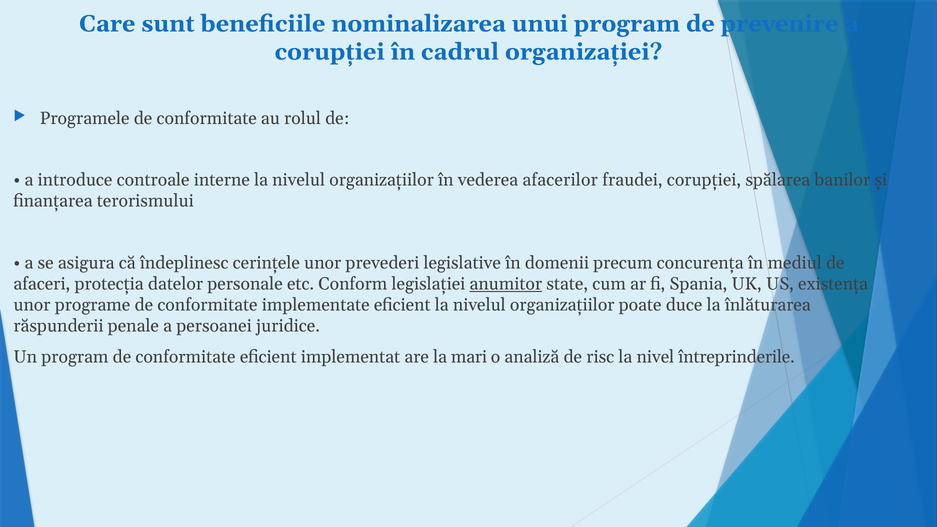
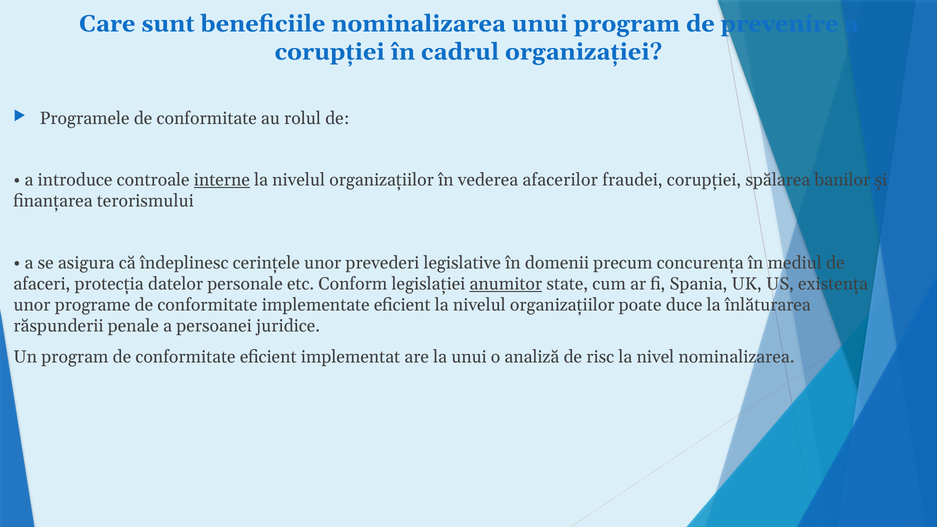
interne underline: none -> present
la mari: mari -> unui
nivel întreprinderile: întreprinderile -> nominalizarea
